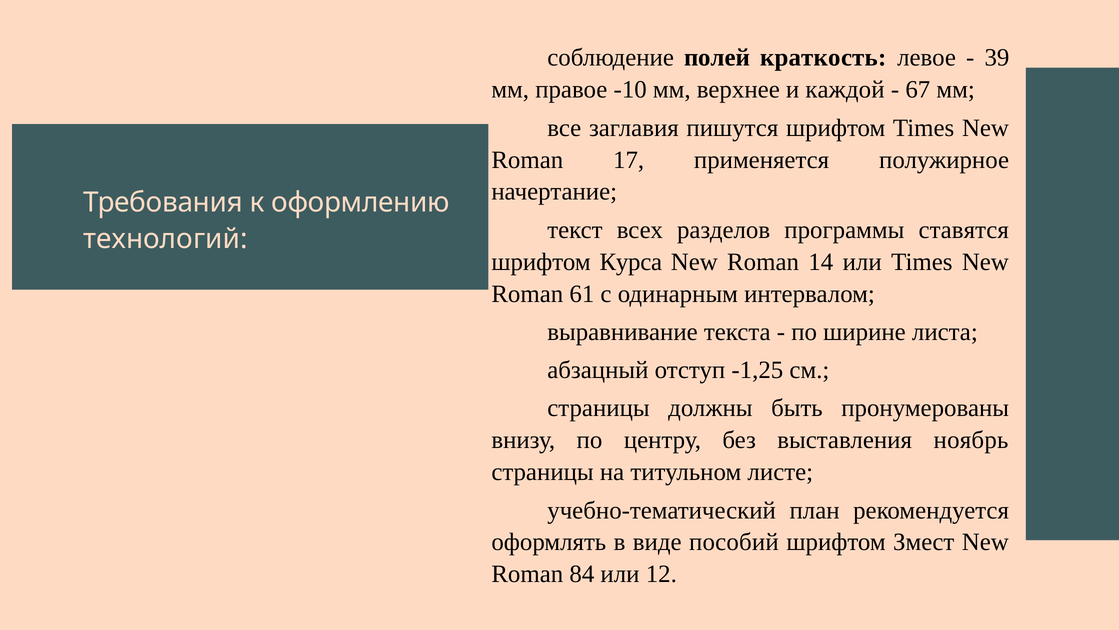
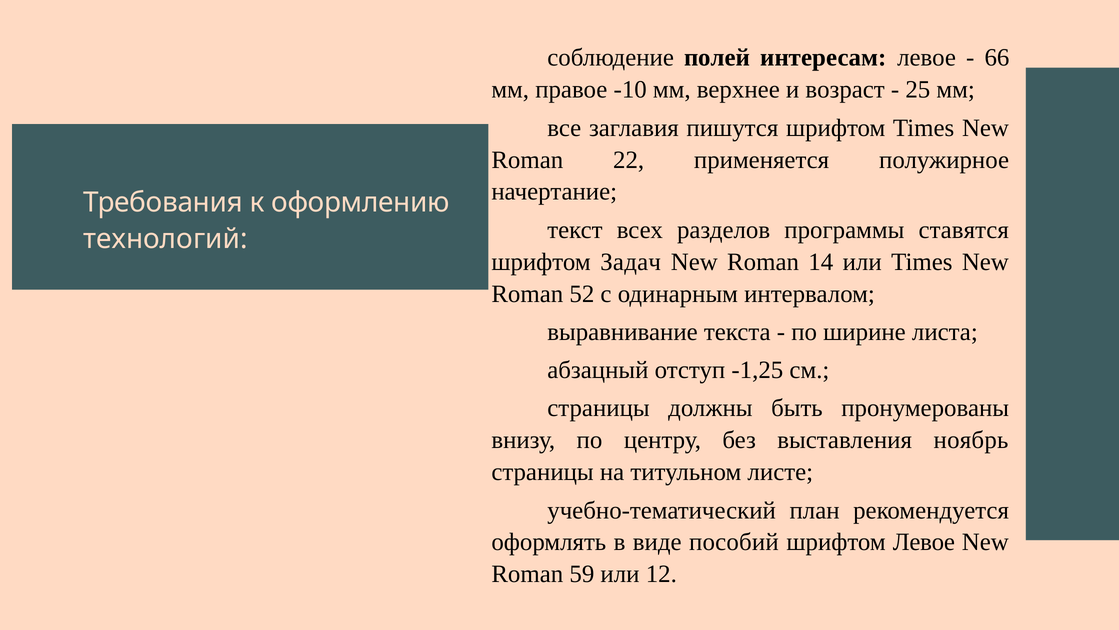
краткость: краткость -> интересам
39: 39 -> 66
каждой: каждой -> возраст
67: 67 -> 25
17: 17 -> 22
Курса: Курса -> Задач
61: 61 -> 52
шрифтом Змест: Змест -> Левое
84: 84 -> 59
